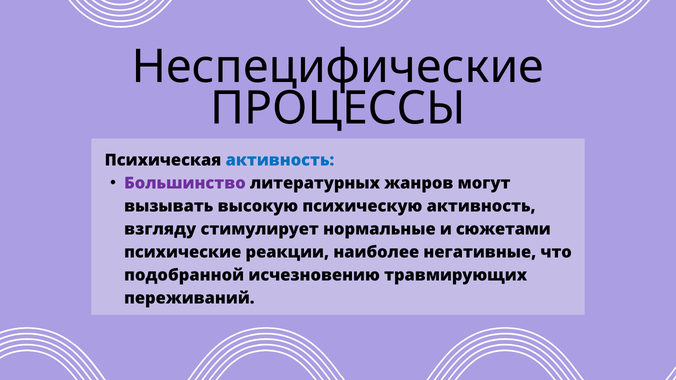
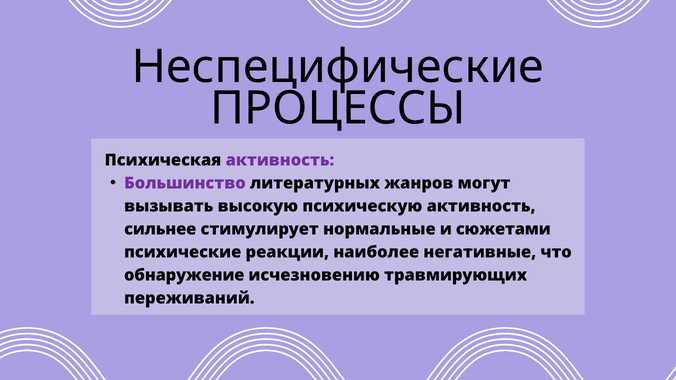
активность at (280, 160) colour: blue -> purple
взгляду: взгляду -> сильнее
подобранной: подобранной -> обнаружение
